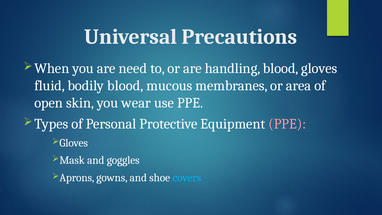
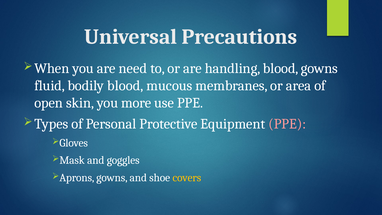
blood gloves: gloves -> gowns
wear: wear -> more
covers colour: light blue -> yellow
